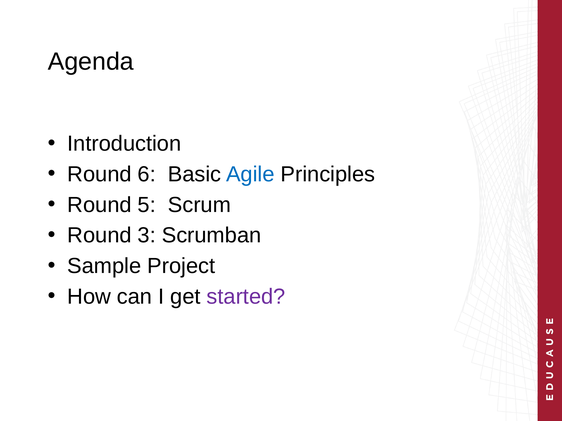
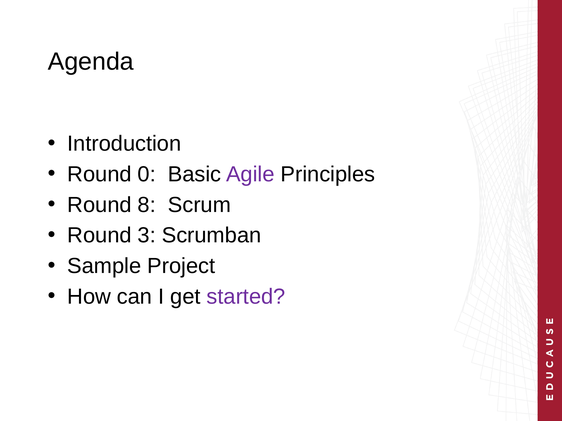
6: 6 -> 0
Agile colour: blue -> purple
5: 5 -> 8
